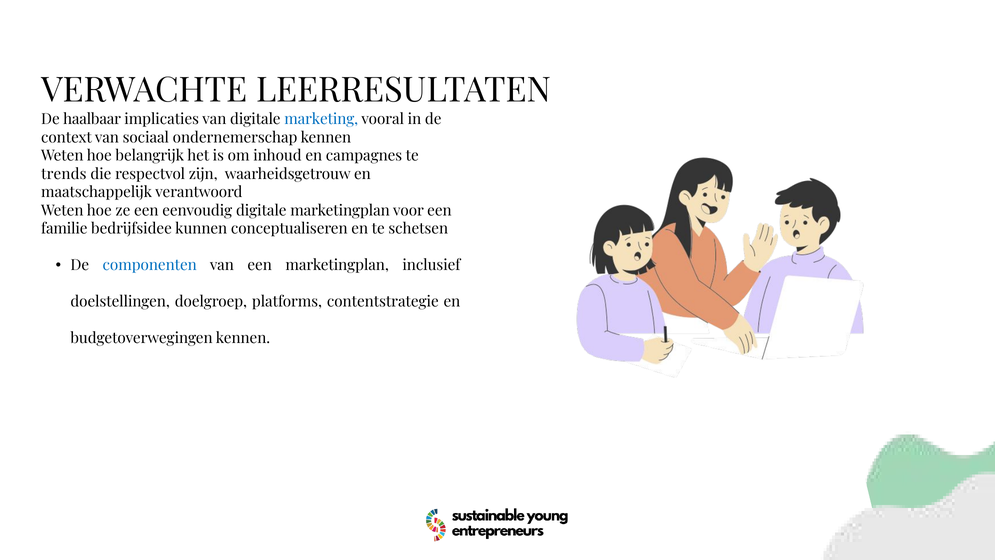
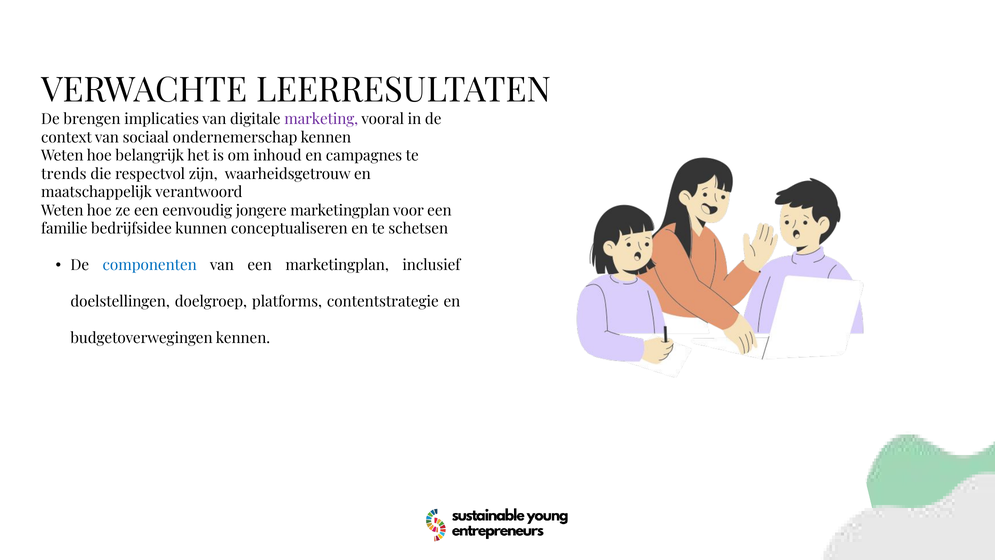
haalbaar: haalbaar -> brengen
marketing colour: blue -> purple
eenvoudig digitale: digitale -> jongere
